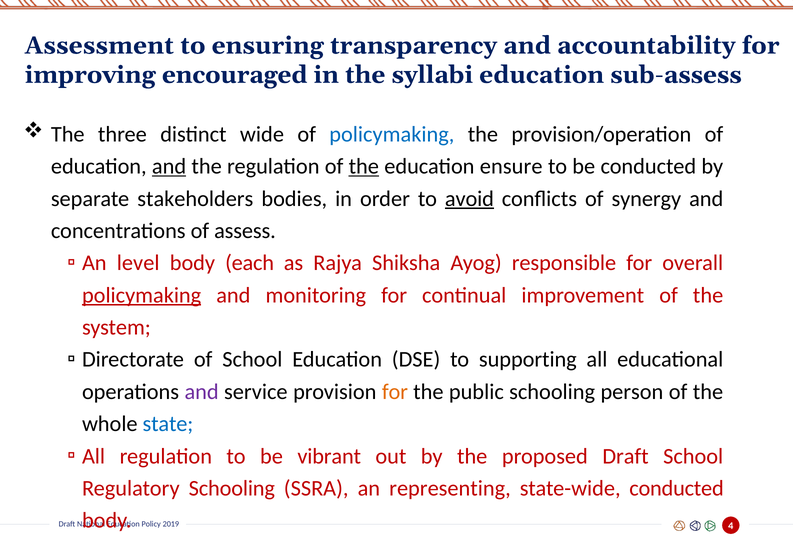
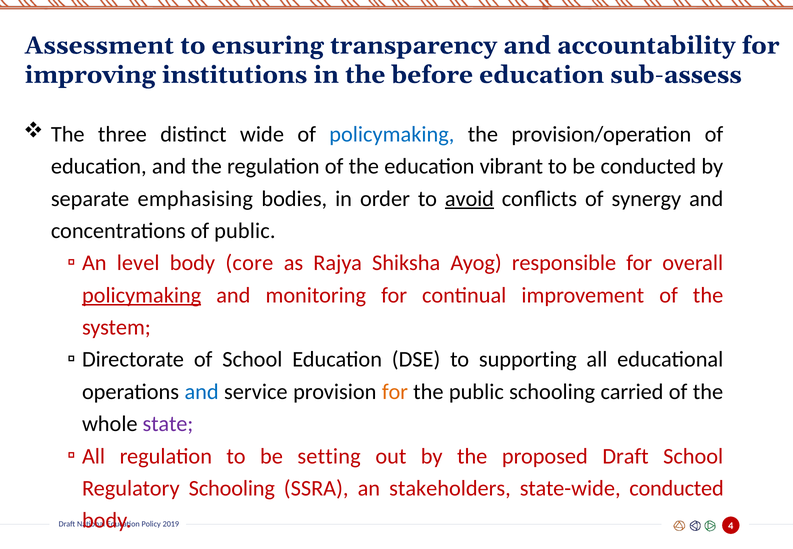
encouraged: encouraged -> institutions
syllabi: syllabi -> before
and at (169, 166) underline: present -> none
the at (364, 166) underline: present -> none
ensure: ensure -> vibrant
stakeholders: stakeholders -> emphasising
of assess: assess -> public
each: each -> core
and at (202, 392) colour: purple -> blue
person: person -> carried
state colour: blue -> purple
vibrant: vibrant -> setting
representing: representing -> stakeholders
